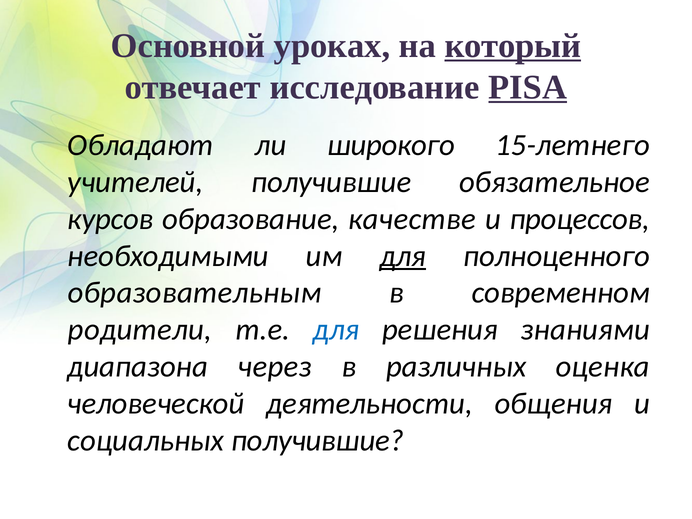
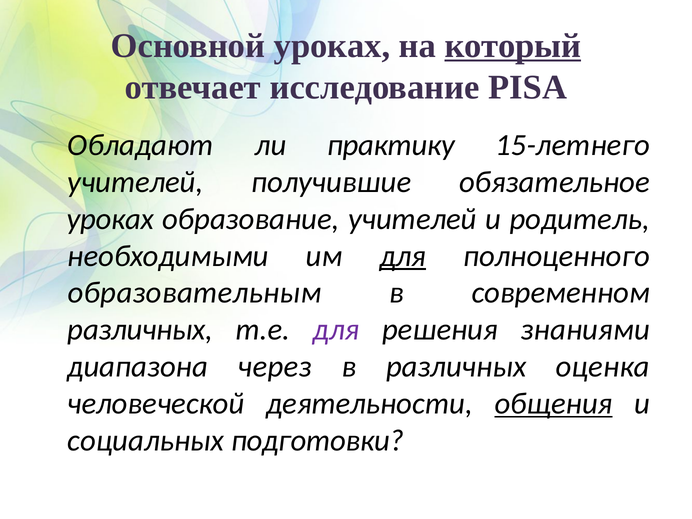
PISA underline: present -> none
широкого: широкого -> практику
курсов at (111, 219): курсов -> уроках
образование качестве: качестве -> учителей
процессов: процессов -> родитель
родители at (140, 330): родители -> различных
для at (336, 330) colour: blue -> purple
общения underline: none -> present
социальных получившие: получившие -> подготовки
